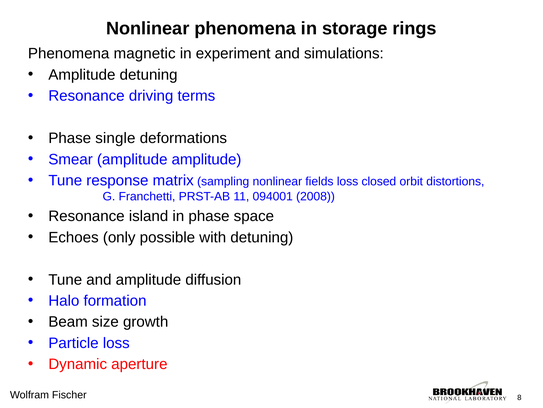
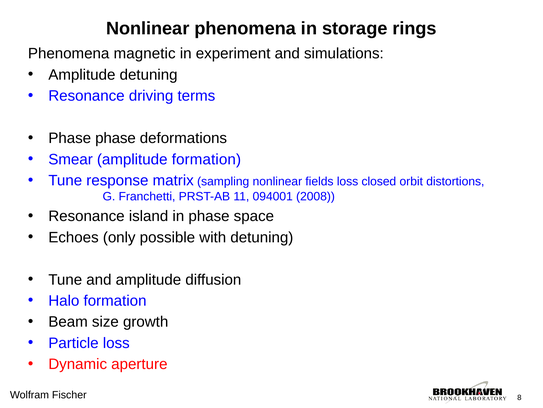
Phase single: single -> phase
amplitude amplitude: amplitude -> formation
